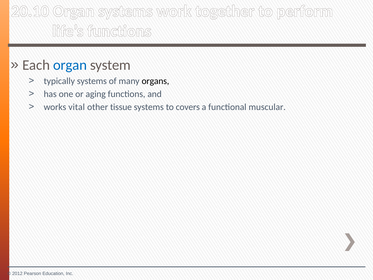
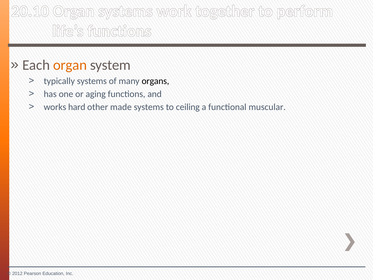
organ at (70, 65) colour: blue -> orange
vital: vital -> hard
tissue: tissue -> made
covers: covers -> ceiling
